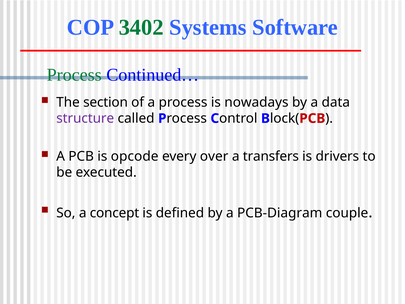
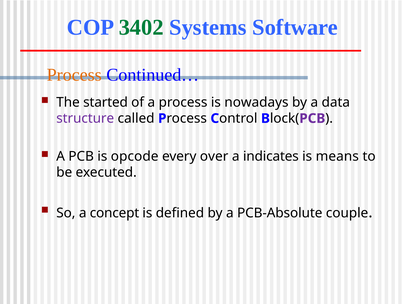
Process at (74, 75) colour: green -> orange
section: section -> started
PCB at (312, 118) colour: red -> purple
transfers: transfers -> indicates
drivers: drivers -> means
PCB-Diagram: PCB-Diagram -> PCB-Absolute
